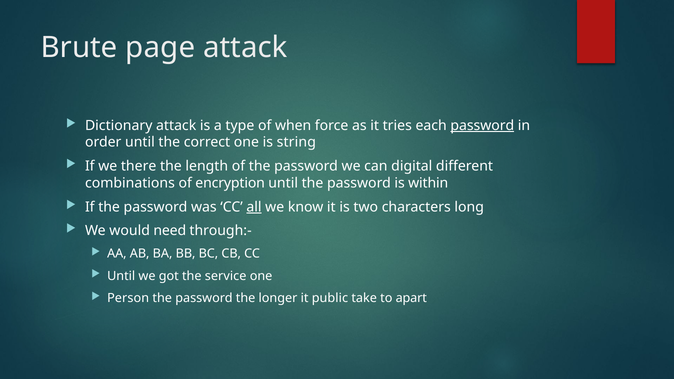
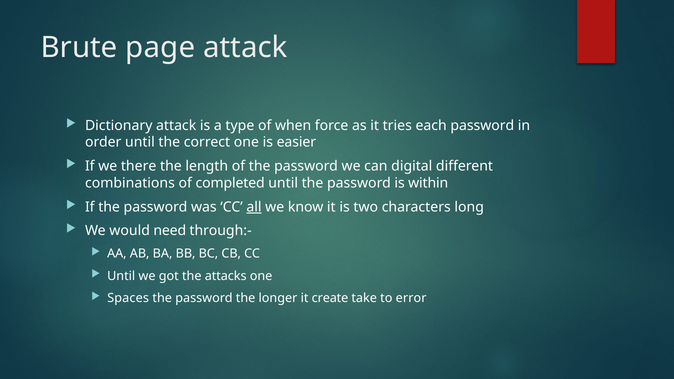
password at (482, 125) underline: present -> none
string: string -> easier
encryption: encryption -> completed
service: service -> attacks
Person: Person -> Spaces
public: public -> create
apart: apart -> error
